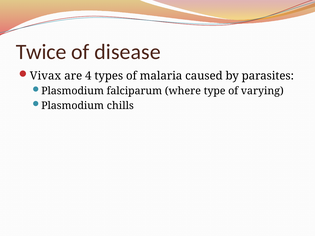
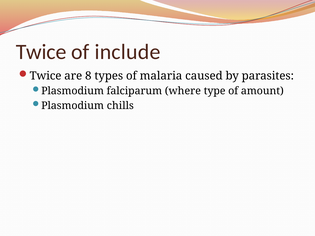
disease: disease -> include
Vivax at (45, 76): Vivax -> Twice
4: 4 -> 8
varying: varying -> amount
